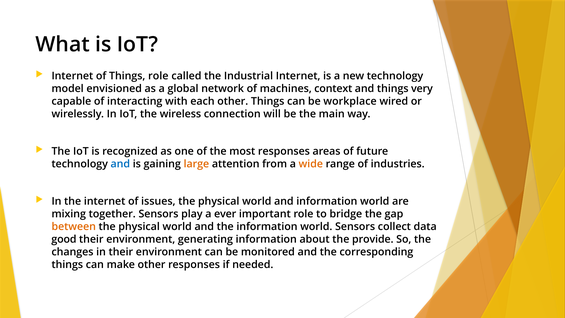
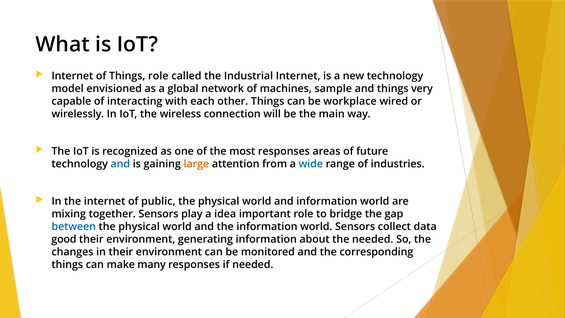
context: context -> sample
wide colour: orange -> blue
issues: issues -> public
ever: ever -> idea
between colour: orange -> blue
the provide: provide -> needed
make other: other -> many
